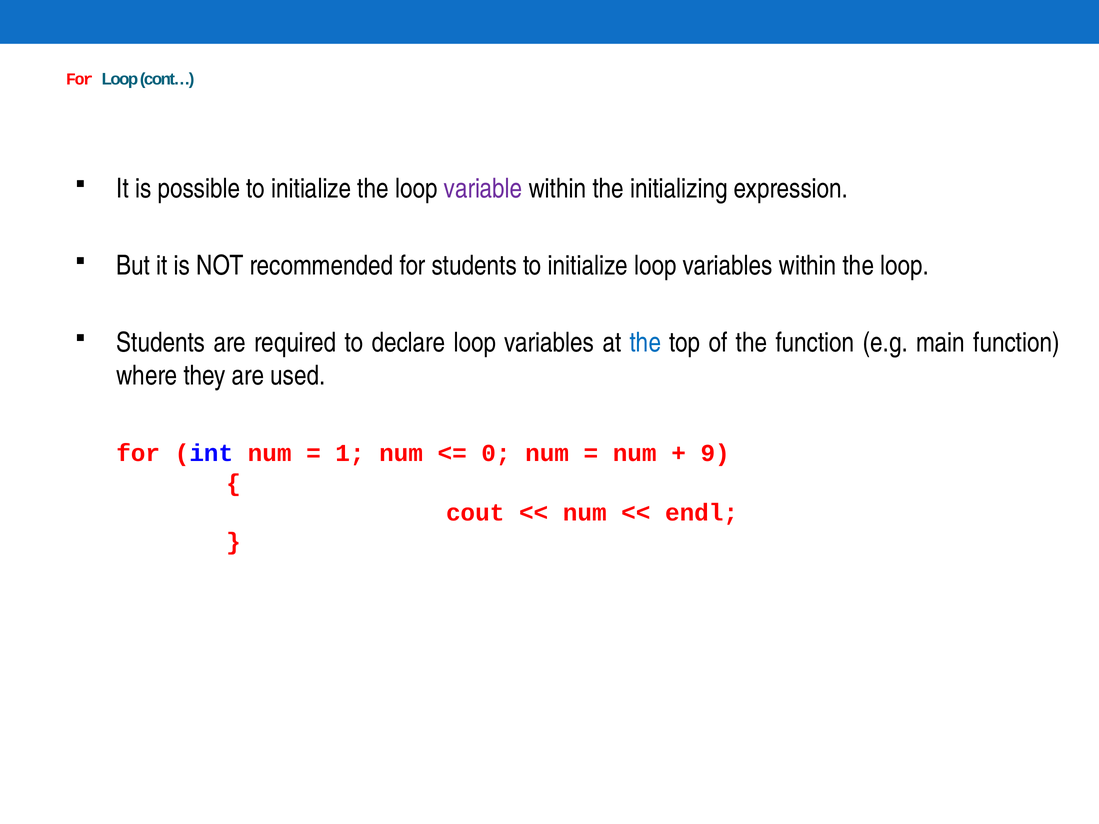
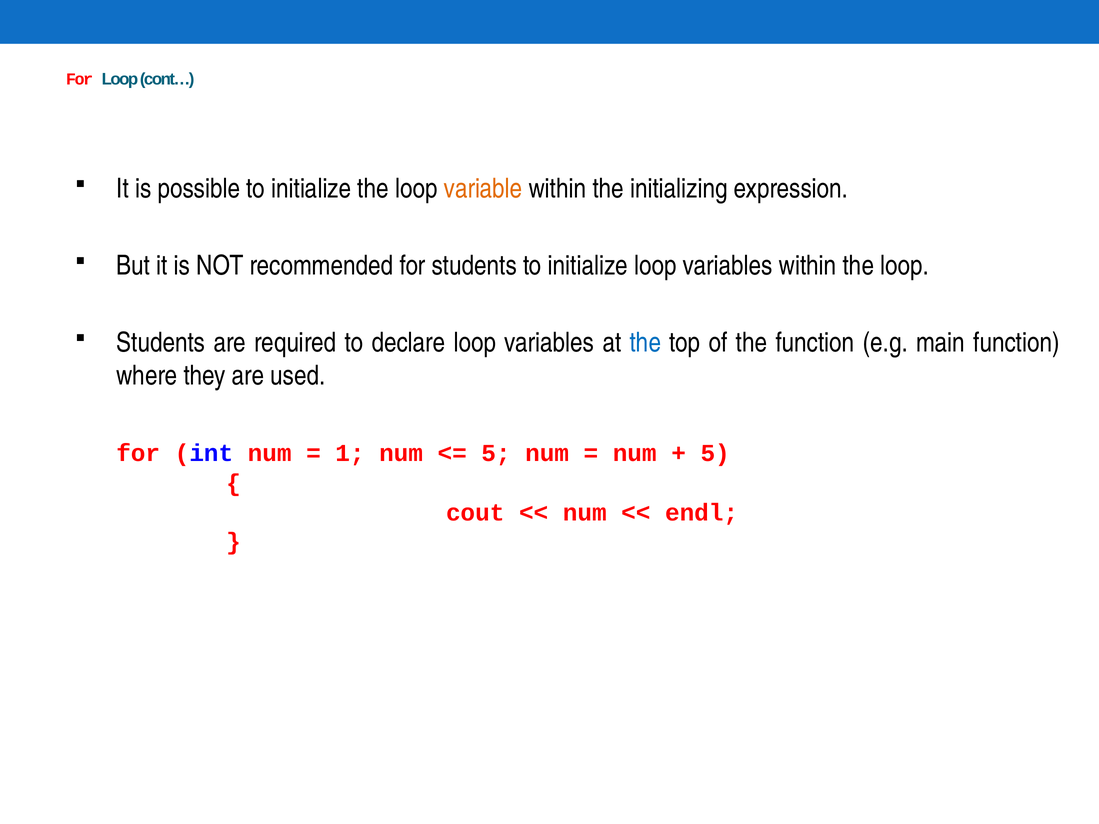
variable colour: purple -> orange
0 at (496, 454): 0 -> 5
9 at (715, 454): 9 -> 5
